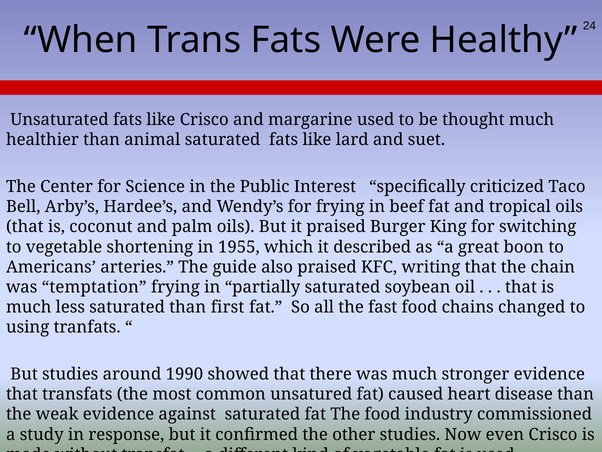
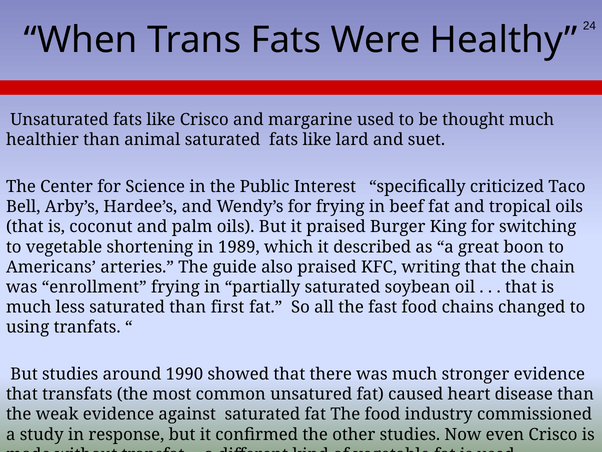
1955: 1955 -> 1989
temptation: temptation -> enrollment
